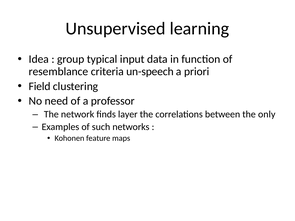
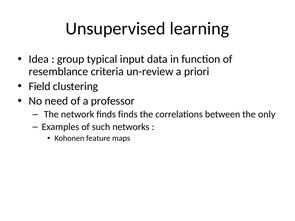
un-speech: un-speech -> un-review
finds layer: layer -> finds
